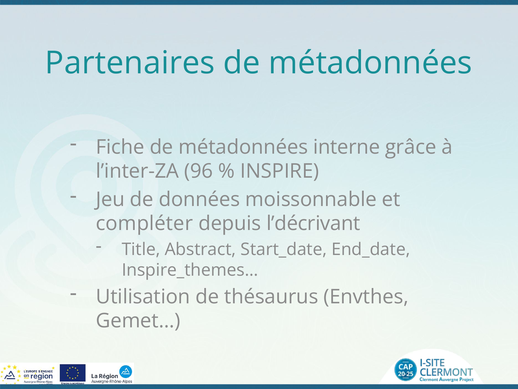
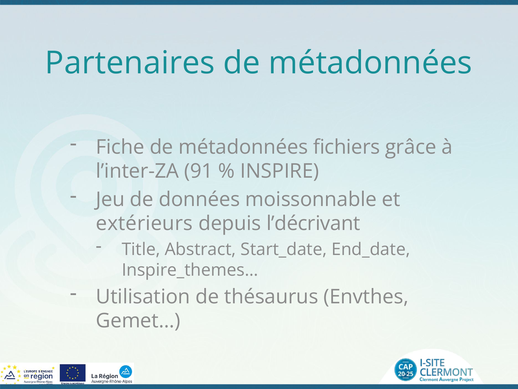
interne: interne -> fichiers
96: 96 -> 91
compléter: compléter -> extérieurs
